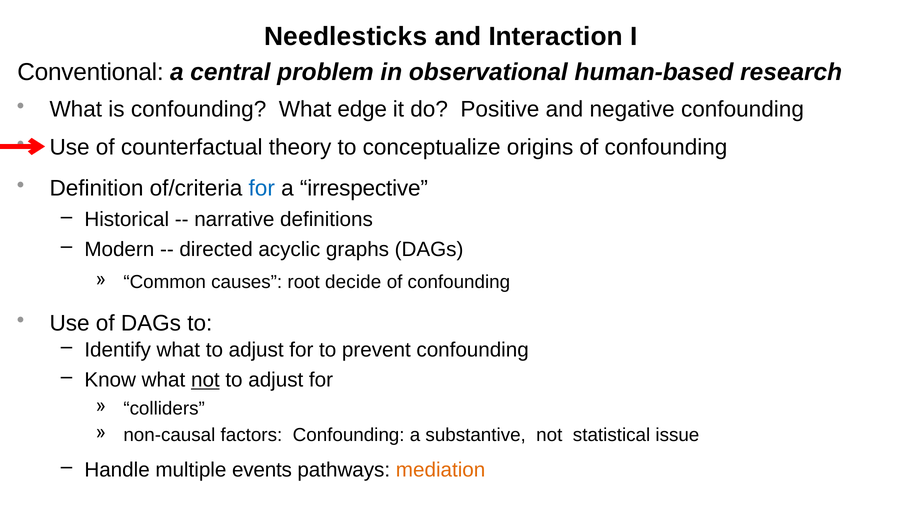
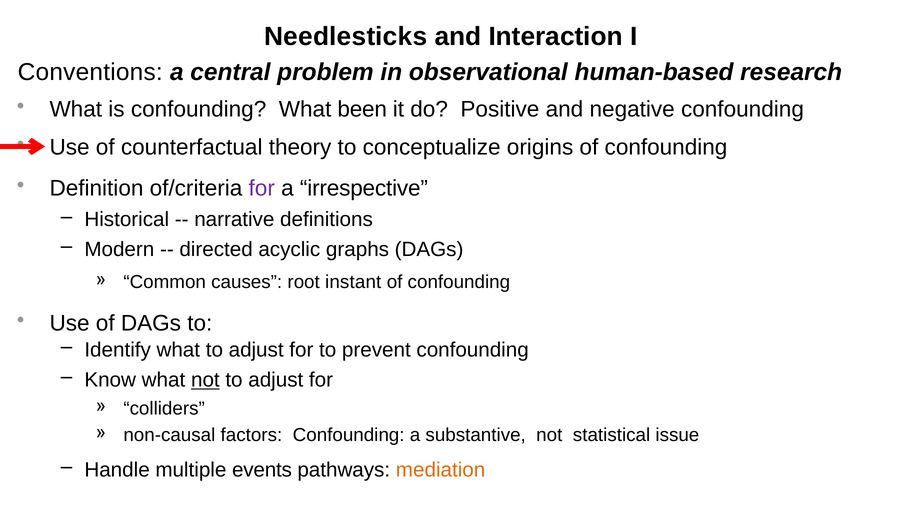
Conventional: Conventional -> Conventions
edge: edge -> been
for at (262, 188) colour: blue -> purple
decide: decide -> instant
